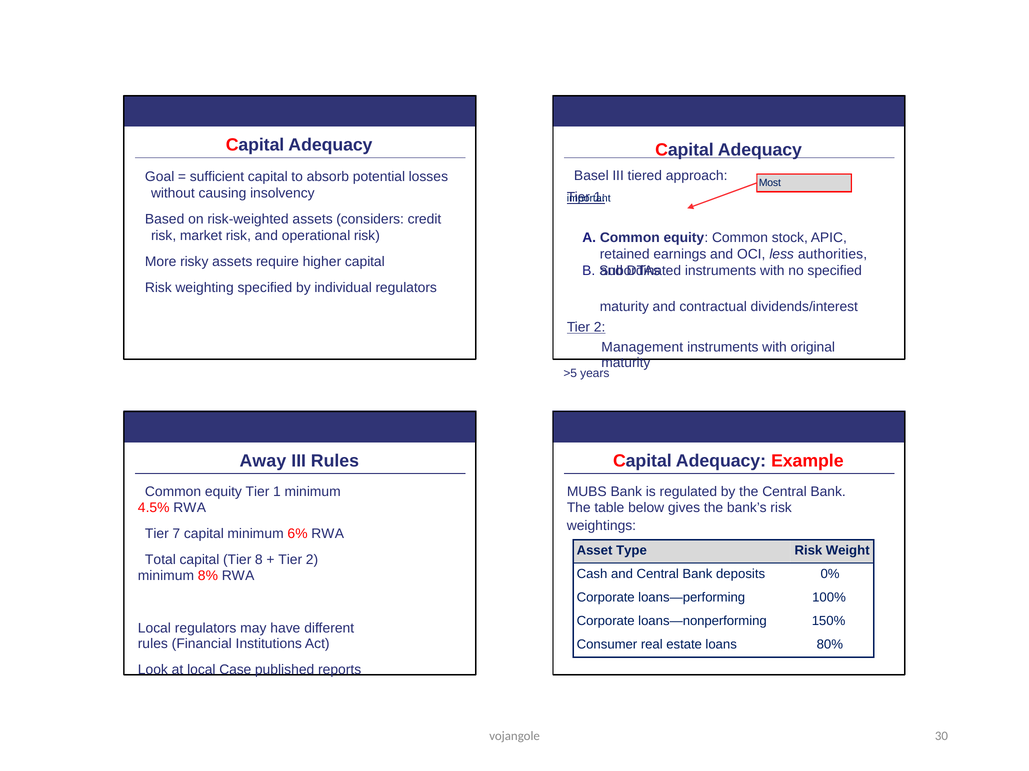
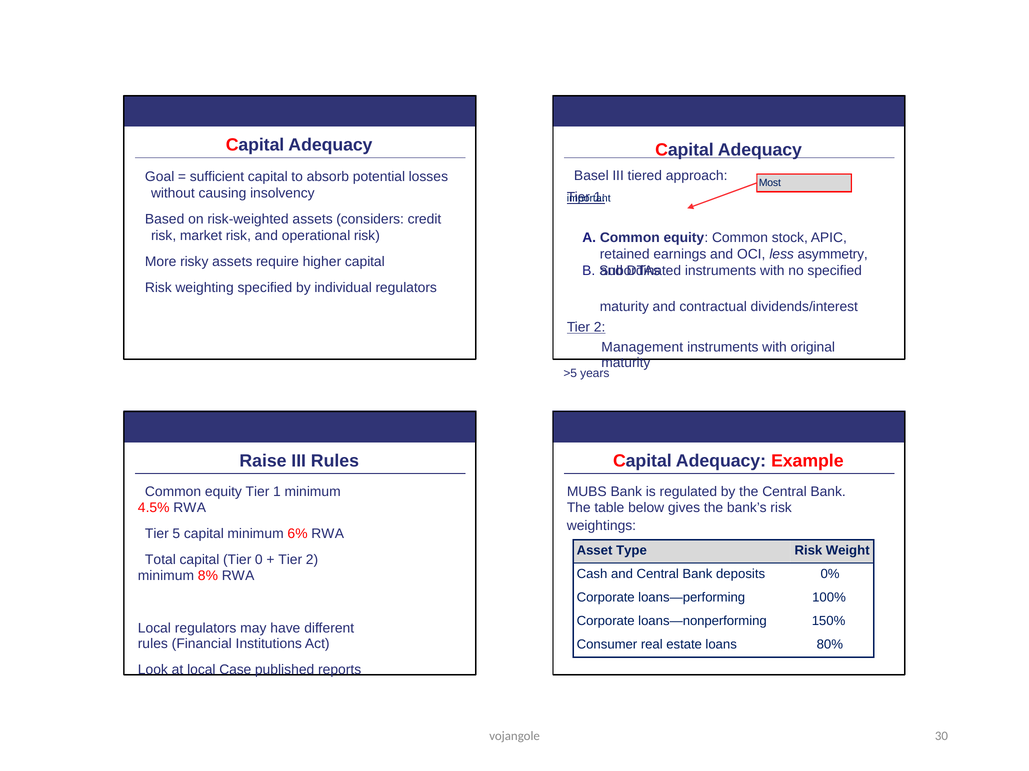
authorities: authorities -> asymmetry
Away: Away -> Raise
7: 7 -> 5
8: 8 -> 0
